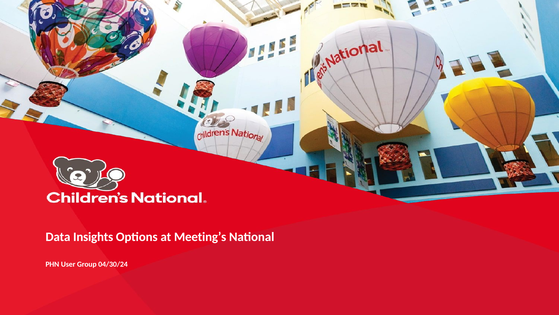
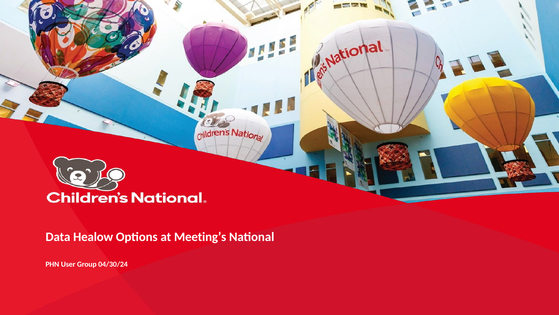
Insights: Insights -> Healow
